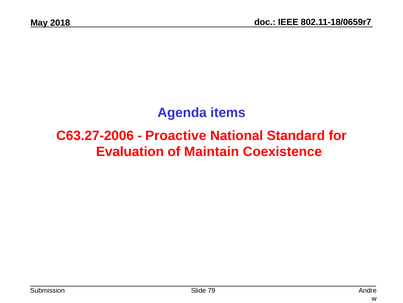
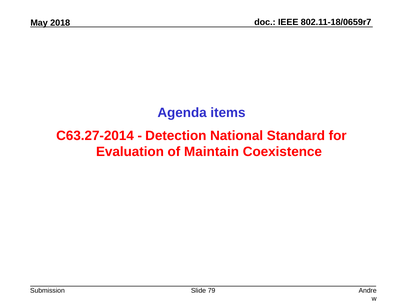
C63.27-2006: C63.27-2006 -> C63.27-2014
Proactive: Proactive -> Detection
